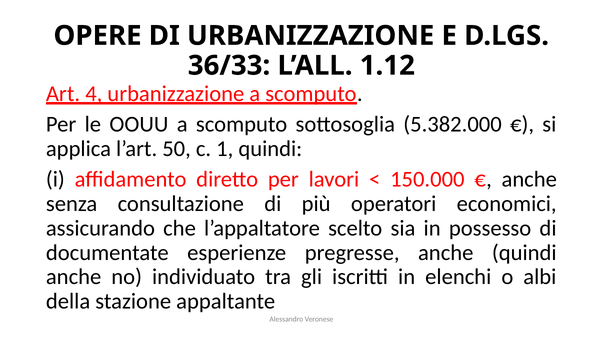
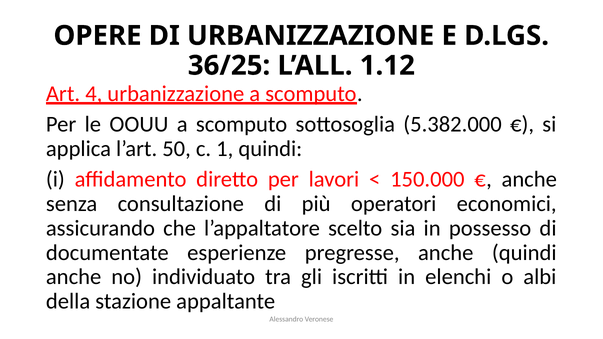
36/33: 36/33 -> 36/25
